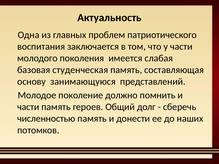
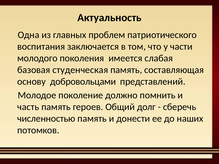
занимающуюся: занимающуюся -> добровольцами
части at (28, 107): части -> часть
